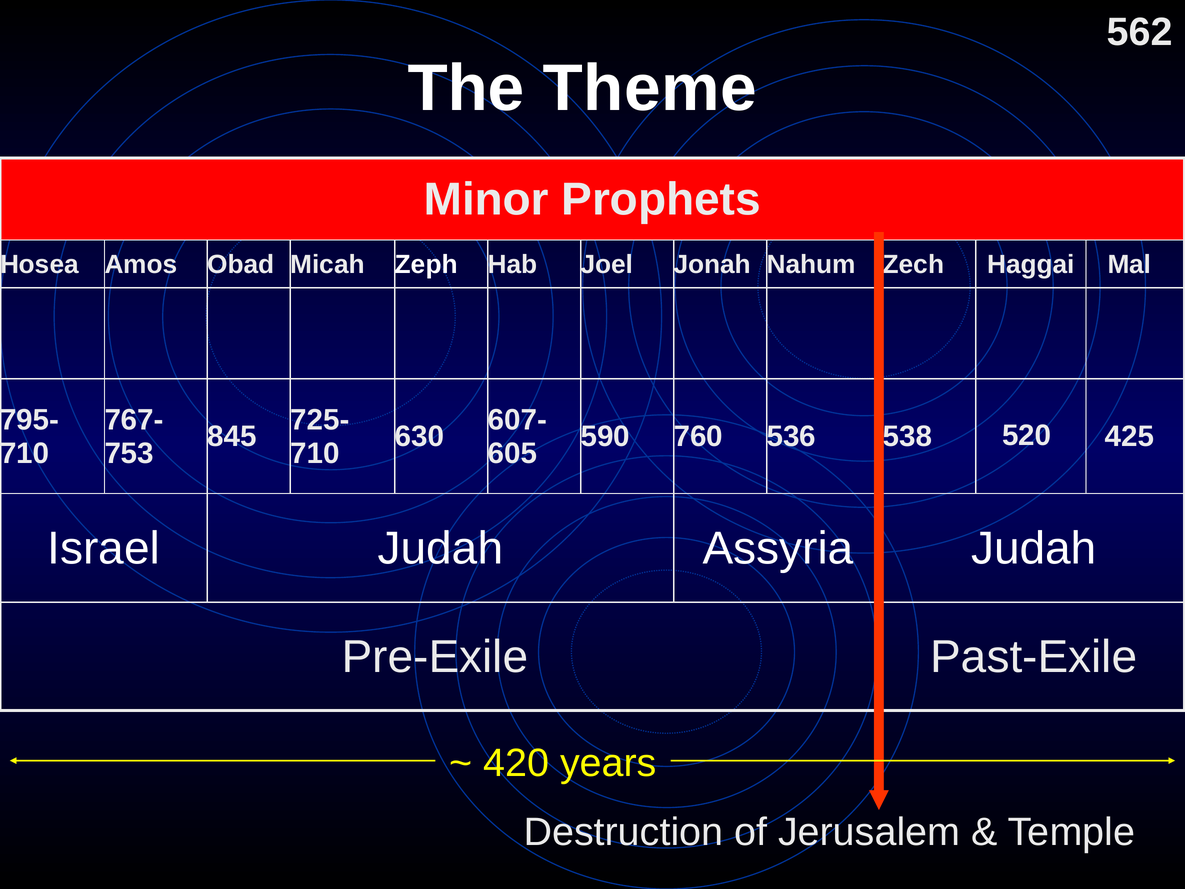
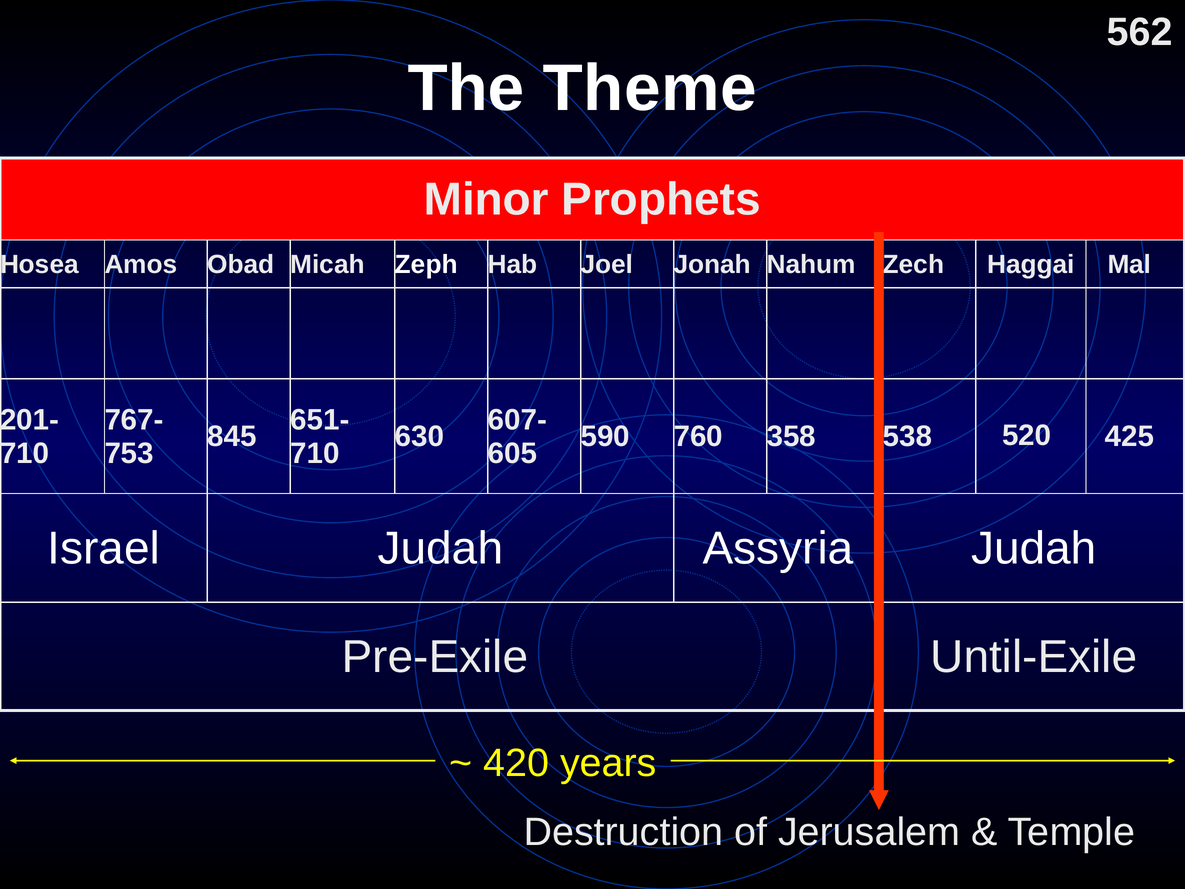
795-: 795- -> 201-
725-: 725- -> 651-
536: 536 -> 358
Past-Exile: Past-Exile -> Until-Exile
